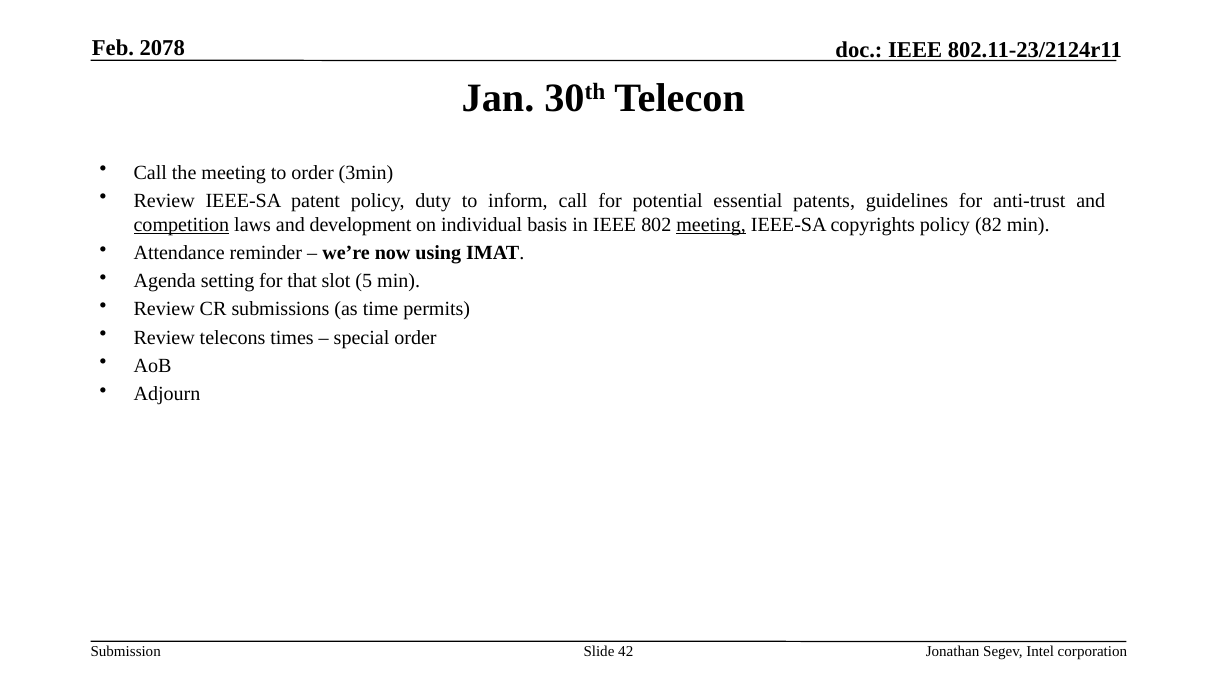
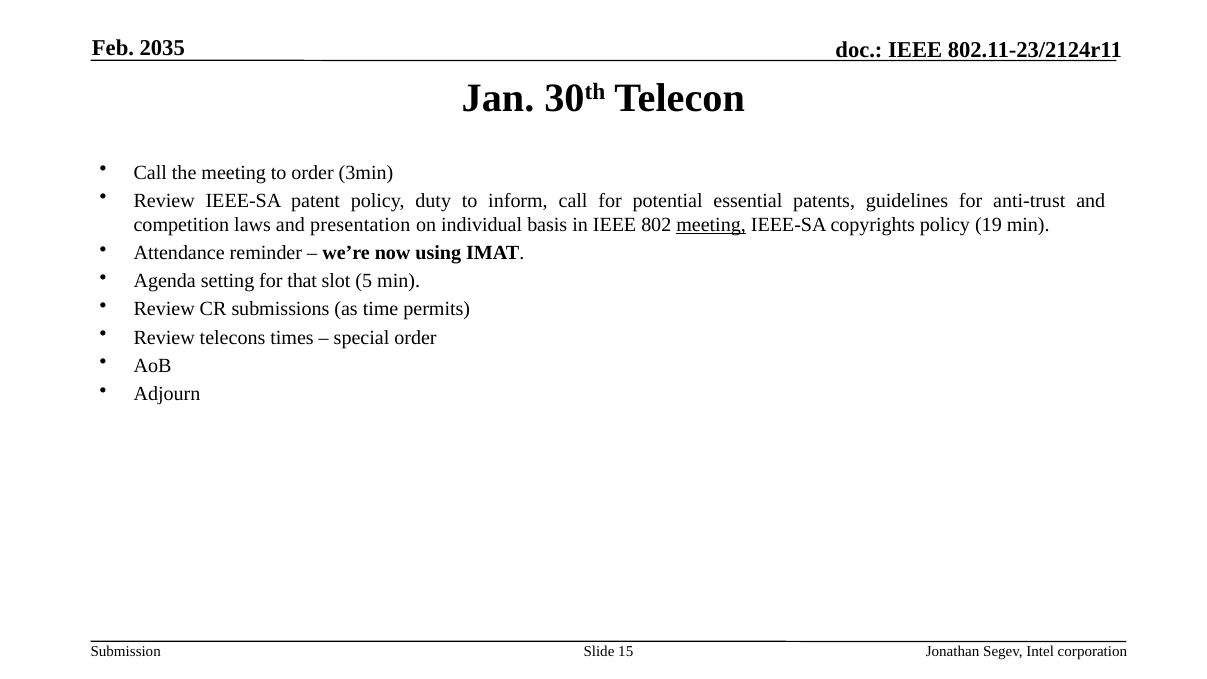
2078: 2078 -> 2035
competition underline: present -> none
development: development -> presentation
82: 82 -> 19
42: 42 -> 15
